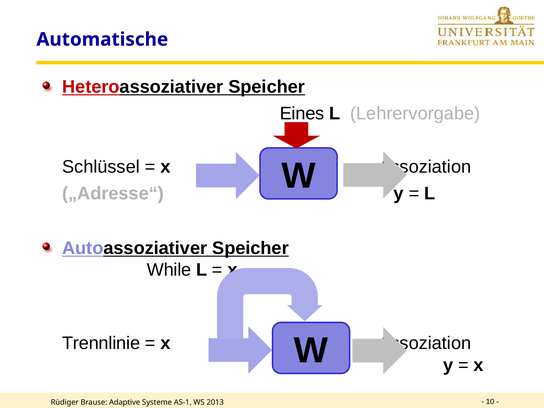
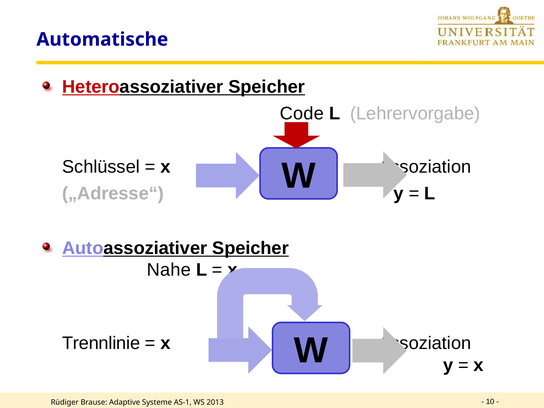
Eines: Eines -> Code
While: While -> Nahe
